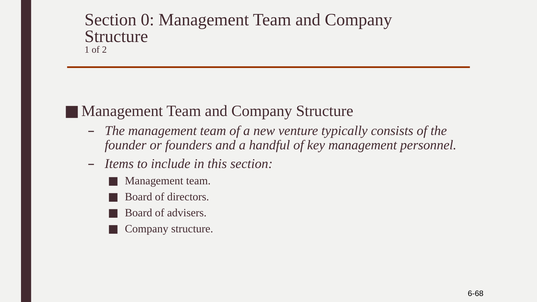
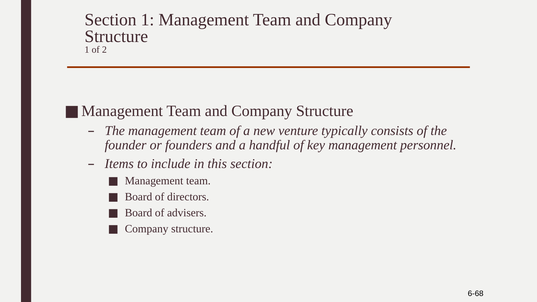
Section 0: 0 -> 1
